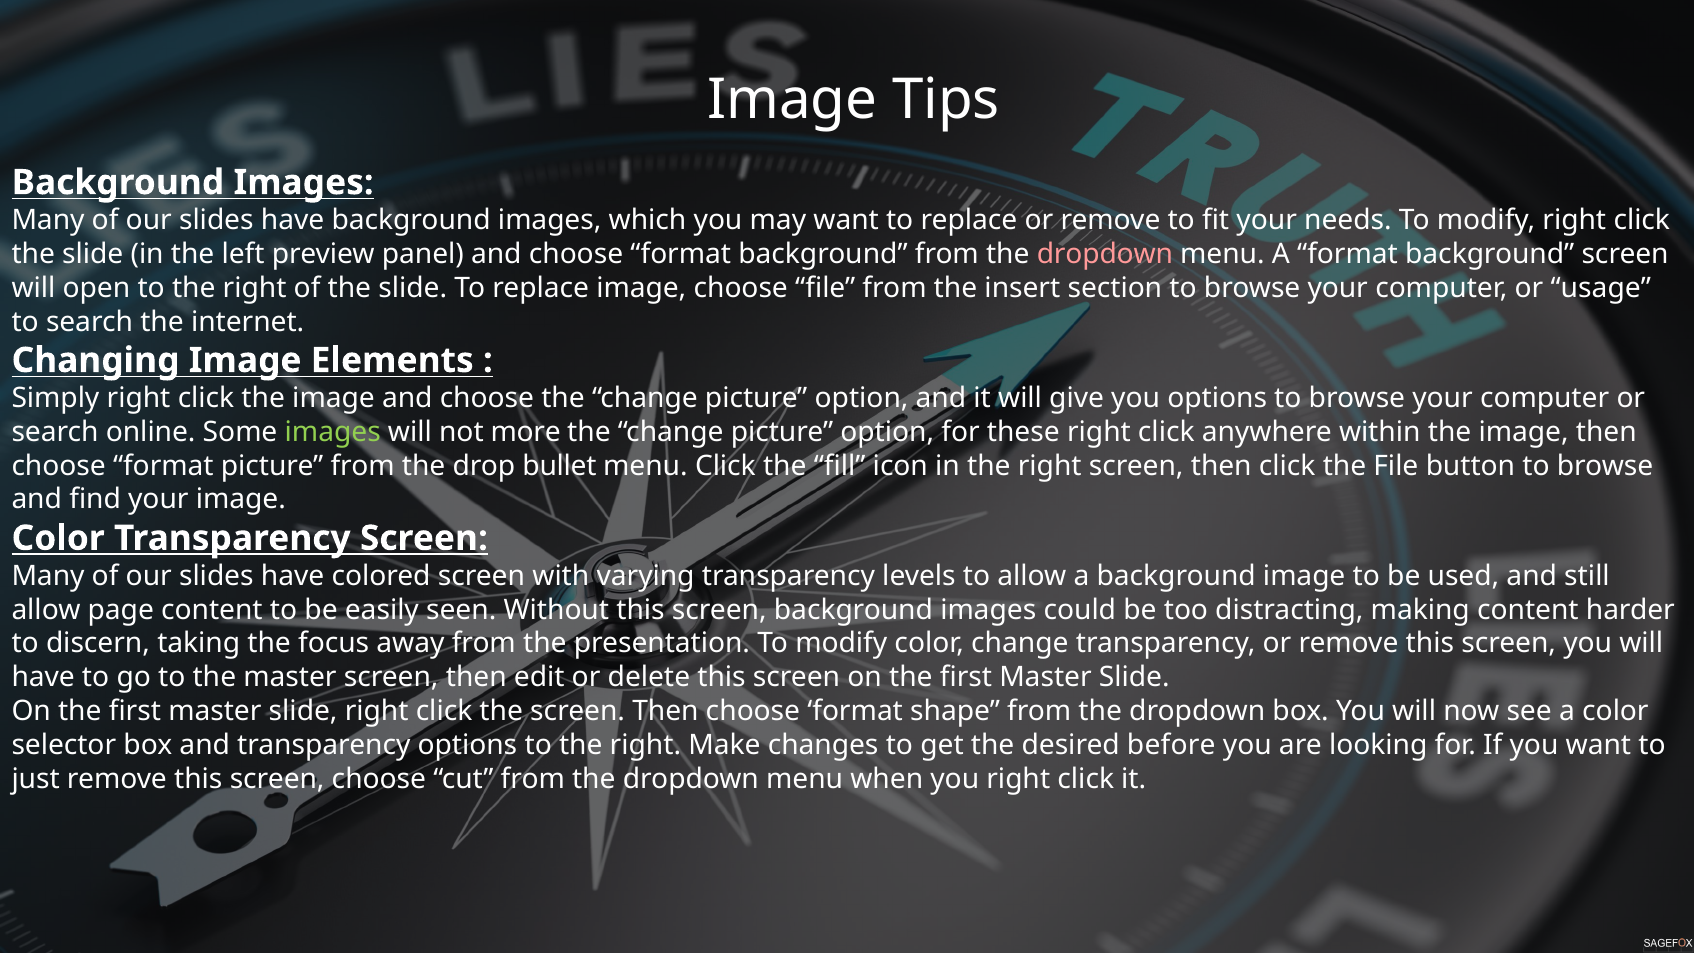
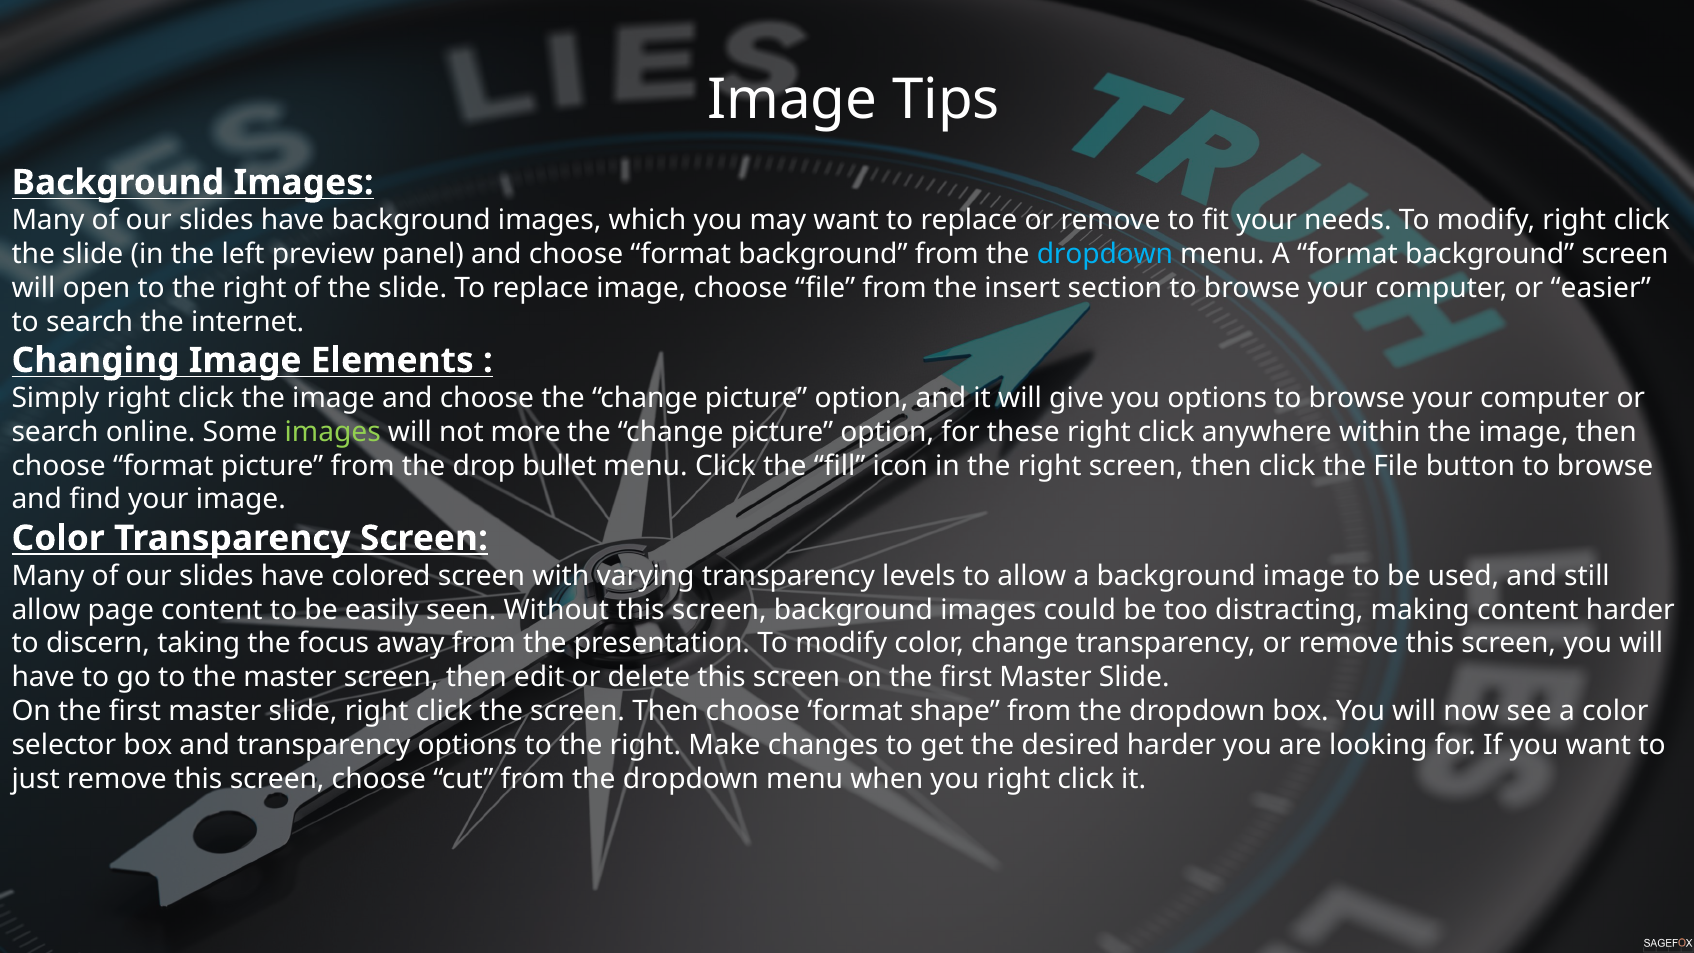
dropdown at (1105, 254) colour: pink -> light blue
usage: usage -> easier
desired before: before -> harder
